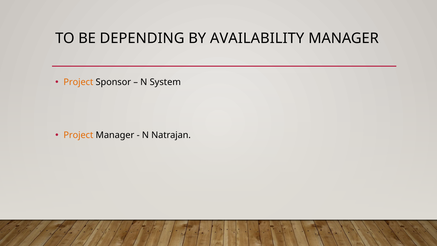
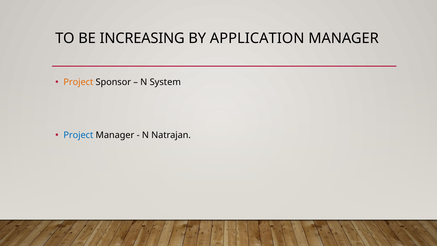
DEPENDING: DEPENDING -> INCREASING
AVAILABILITY: AVAILABILITY -> APPLICATION
Project at (78, 135) colour: orange -> blue
